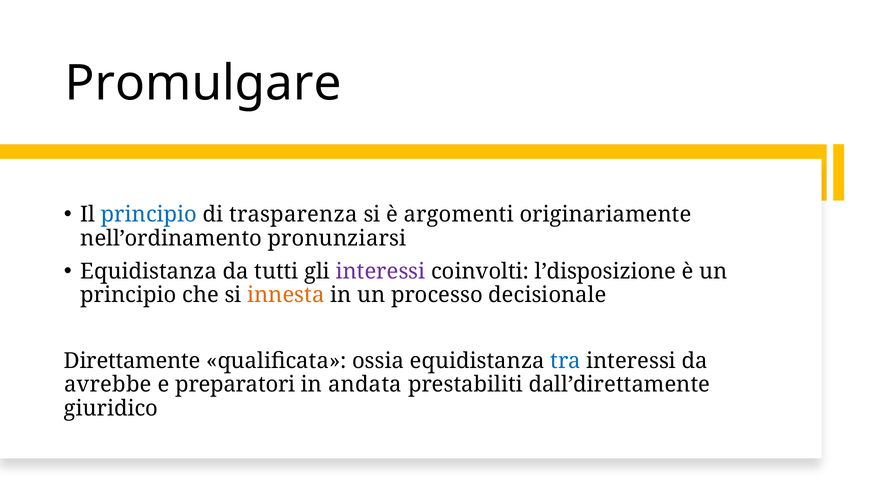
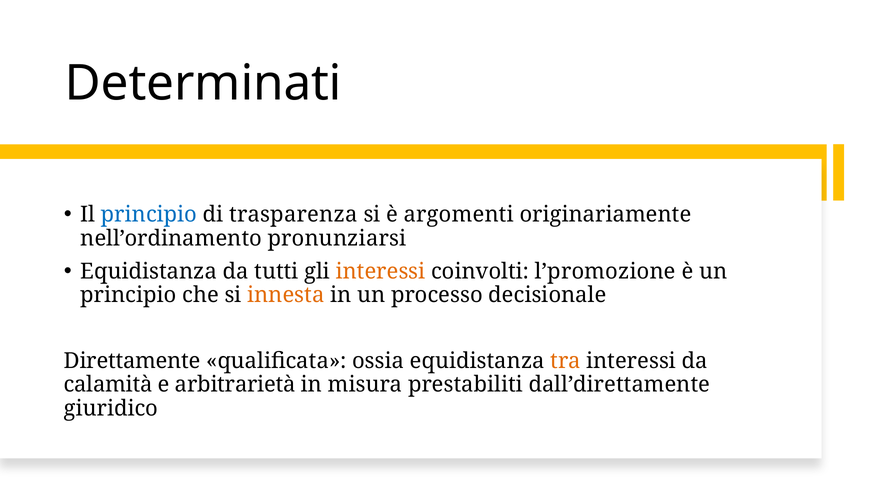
Promulgare: Promulgare -> Determinati
interessi at (381, 271) colour: purple -> orange
l’disposizione: l’disposizione -> l’promozione
tra colour: blue -> orange
avrebbe: avrebbe -> calamità
preparatori: preparatori -> arbitrarietà
andata: andata -> misura
